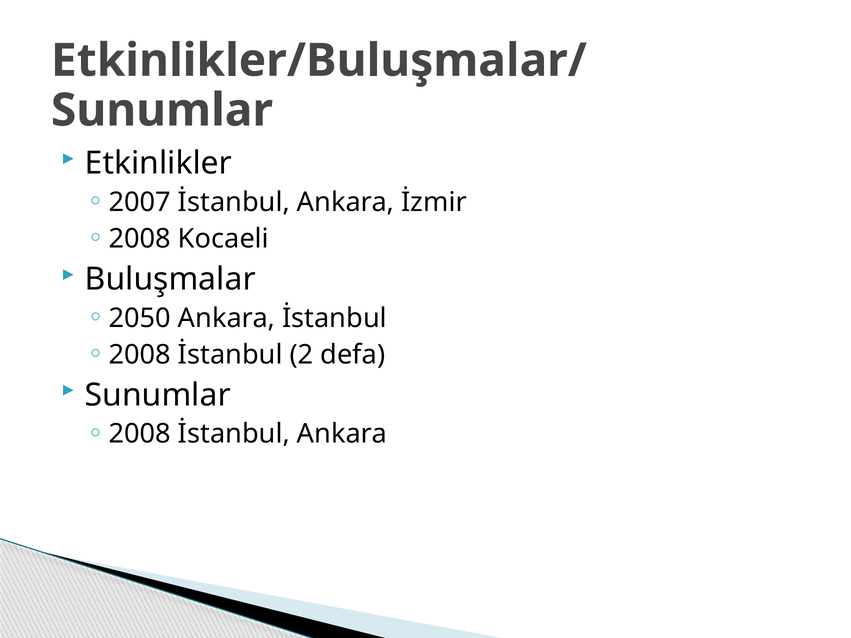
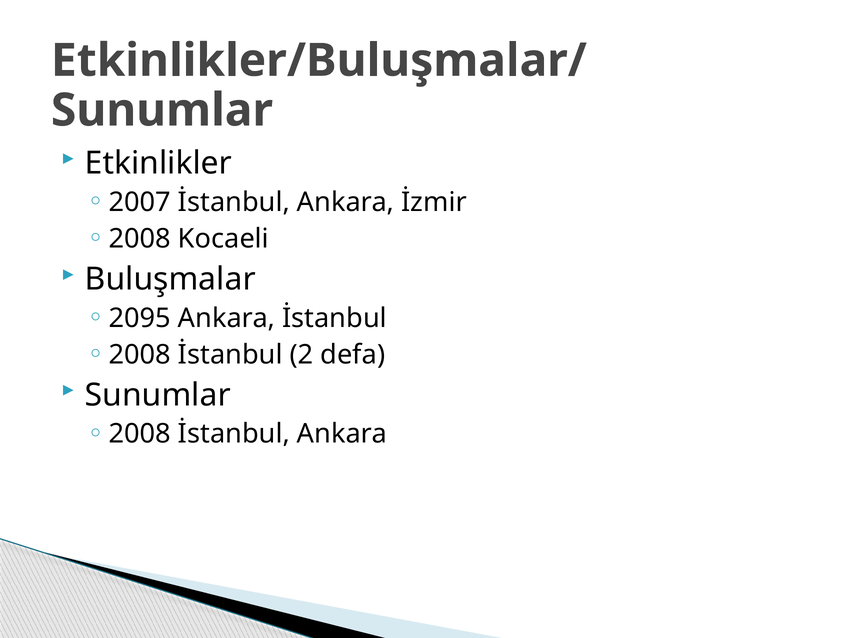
2050: 2050 -> 2095
